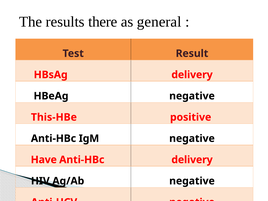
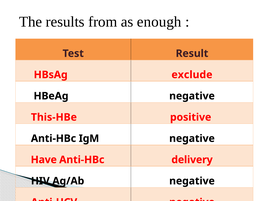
there: there -> from
general: general -> enough
HBsAg delivery: delivery -> exclude
